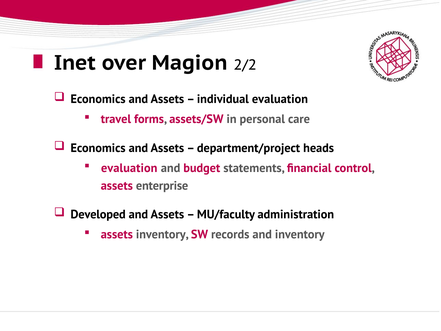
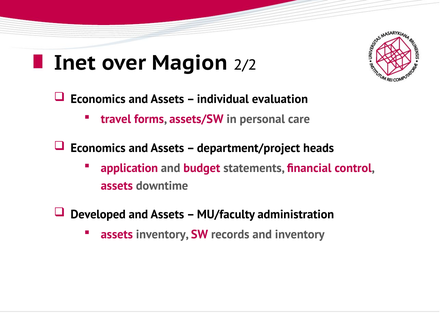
evaluation at (129, 168): evaluation -> application
enterprise: enterprise -> downtime
